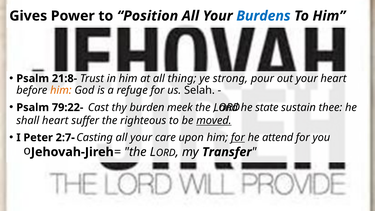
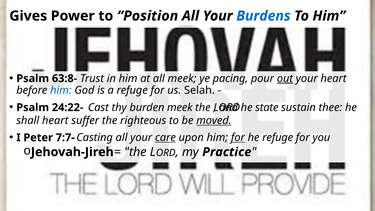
21:8-: 21:8- -> 63:8-
all thing: thing -> meek
strong: strong -> pacing
out underline: none -> present
him at (61, 90) colour: orange -> blue
79:22-: 79:22- -> 24:22-
2:7-: 2:7- -> 7:7-
care underline: none -> present
he attend: attend -> refuge
Transfer: Transfer -> Practice
